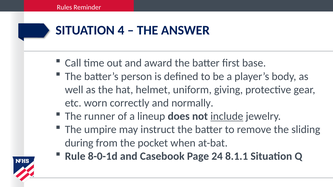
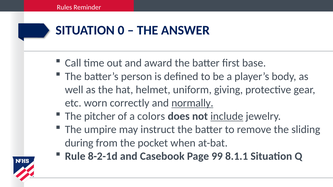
4: 4 -> 0
normally underline: none -> present
runner: runner -> pitcher
lineup: lineup -> colors
8-0-1d: 8-0-1d -> 8-2-1d
24: 24 -> 99
